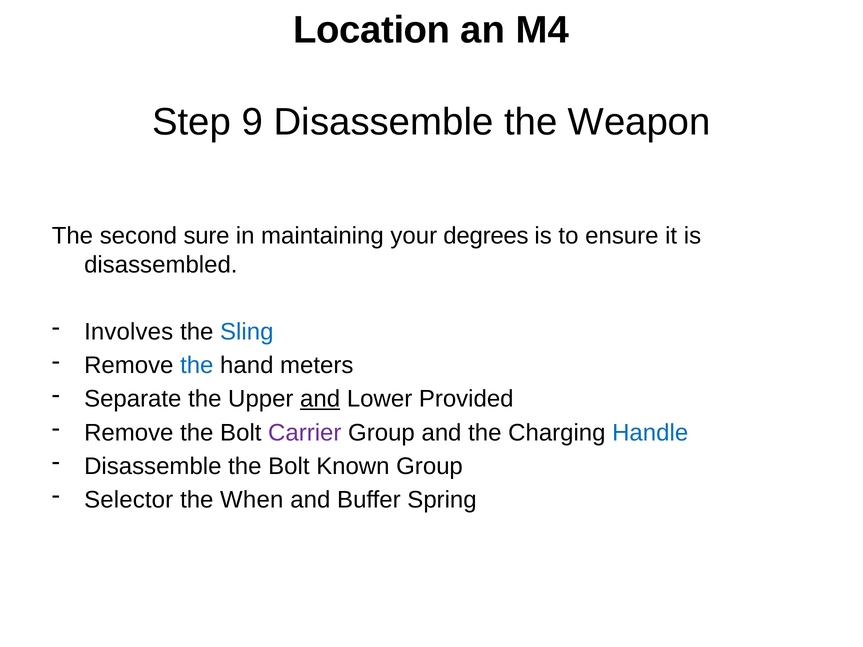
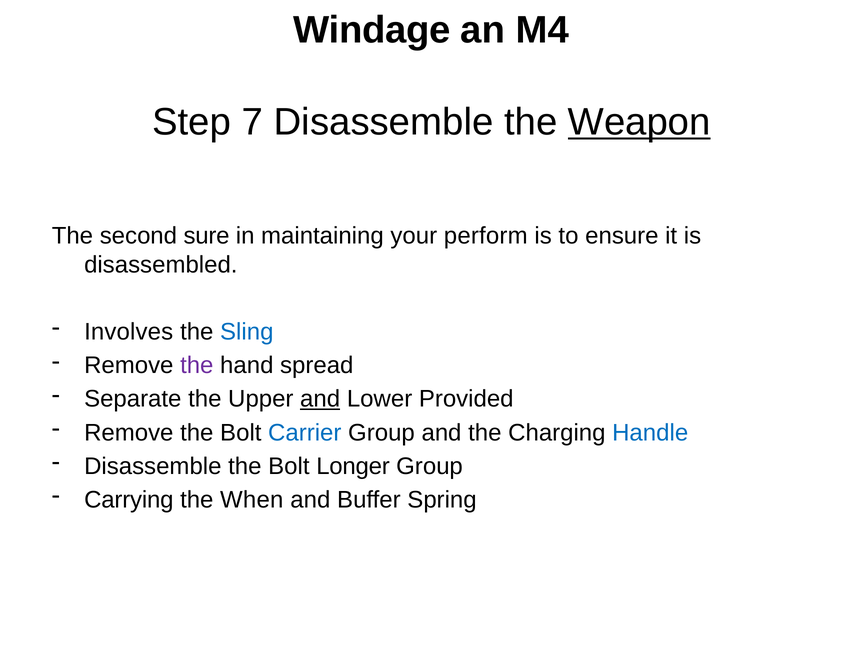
Location: Location -> Windage
9: 9 -> 7
Weapon underline: none -> present
degrees: degrees -> perform
the at (197, 366) colour: blue -> purple
meters: meters -> spread
Carrier colour: purple -> blue
Known: Known -> Longer
Selector: Selector -> Carrying
